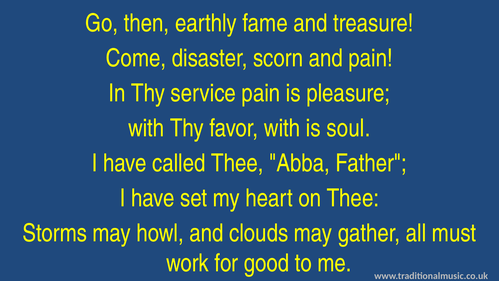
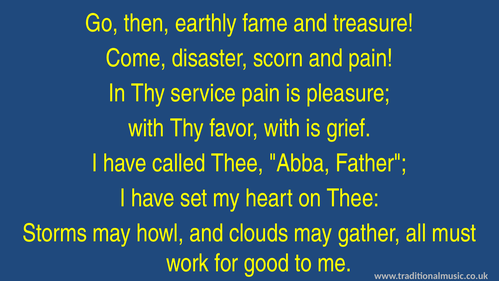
soul: soul -> grief
